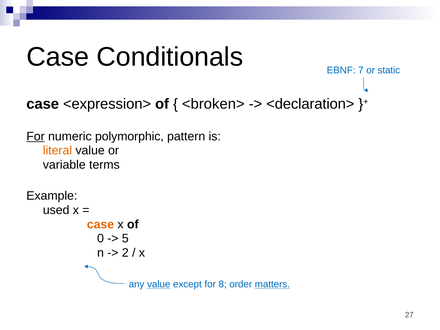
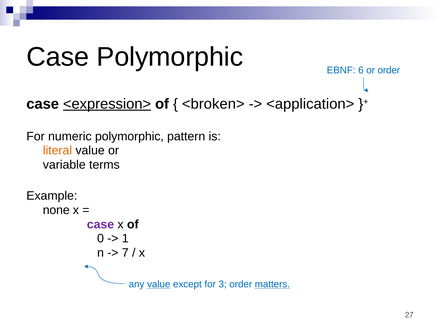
Case Conditionals: Conditionals -> Polymorphic
7: 7 -> 6
or static: static -> order
<expression> underline: none -> present
<declaration>: <declaration> -> <application>
For at (36, 136) underline: present -> none
used: used -> none
case at (100, 224) colour: orange -> purple
5: 5 -> 1
2: 2 -> 7
8: 8 -> 3
